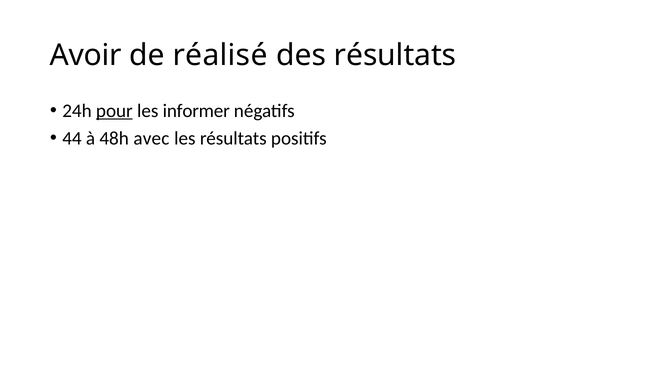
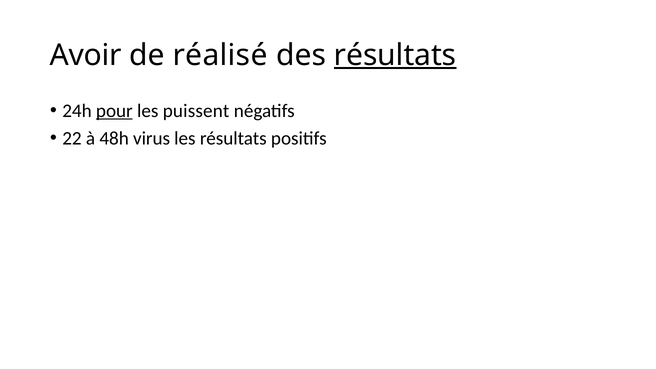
résultats at (395, 55) underline: none -> present
informer: informer -> puissent
44: 44 -> 22
avec: avec -> virus
